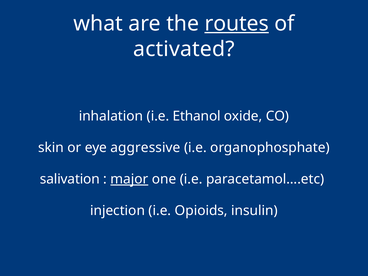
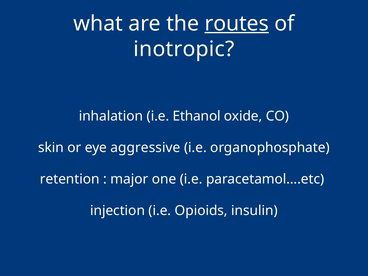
activated: activated -> inotropic
salivation: salivation -> retention
major underline: present -> none
